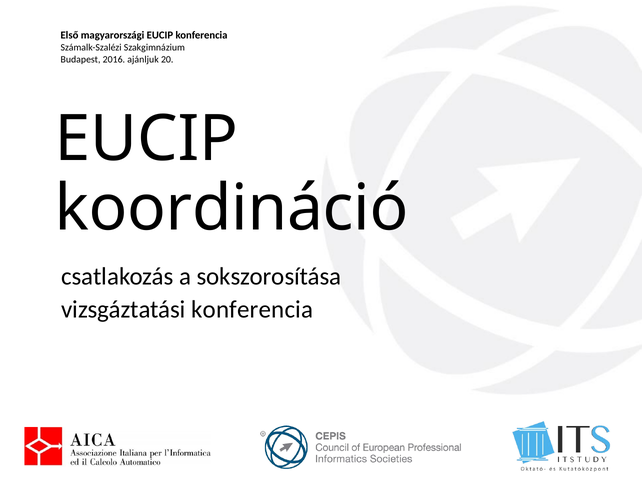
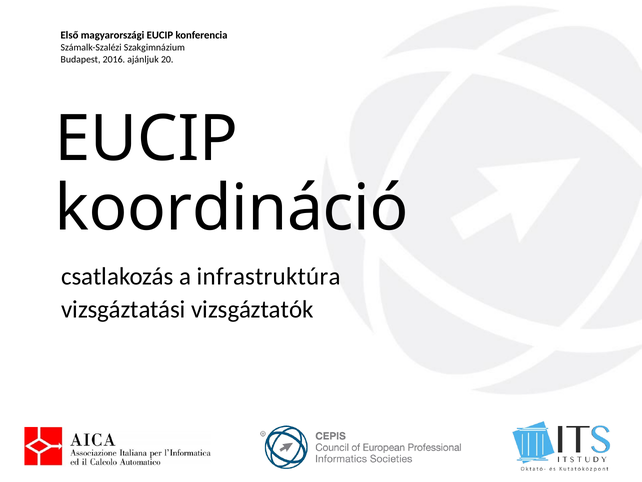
sokszorosítása: sokszorosítása -> infrastruktúra
vizsgáztatási konferencia: konferencia -> vizsgáztatók
